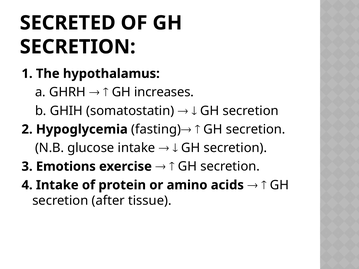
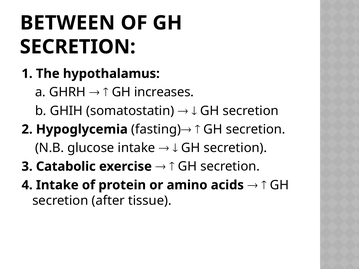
SECRETED: SECRETED -> BETWEEN
Emotions: Emotions -> Catabolic
